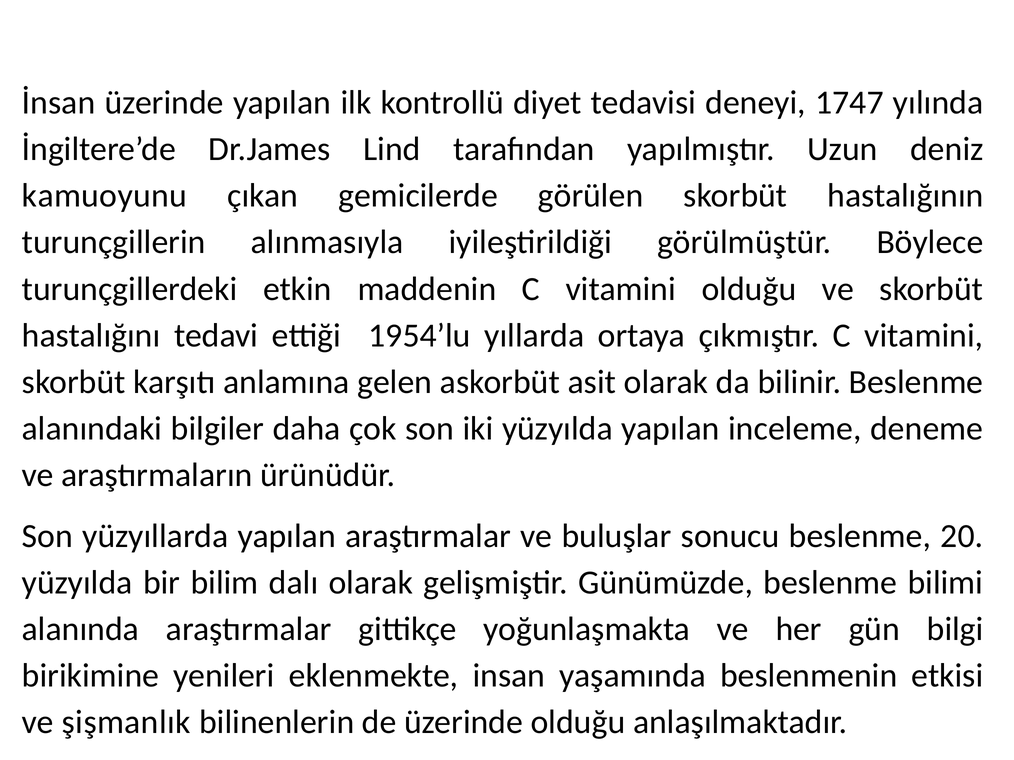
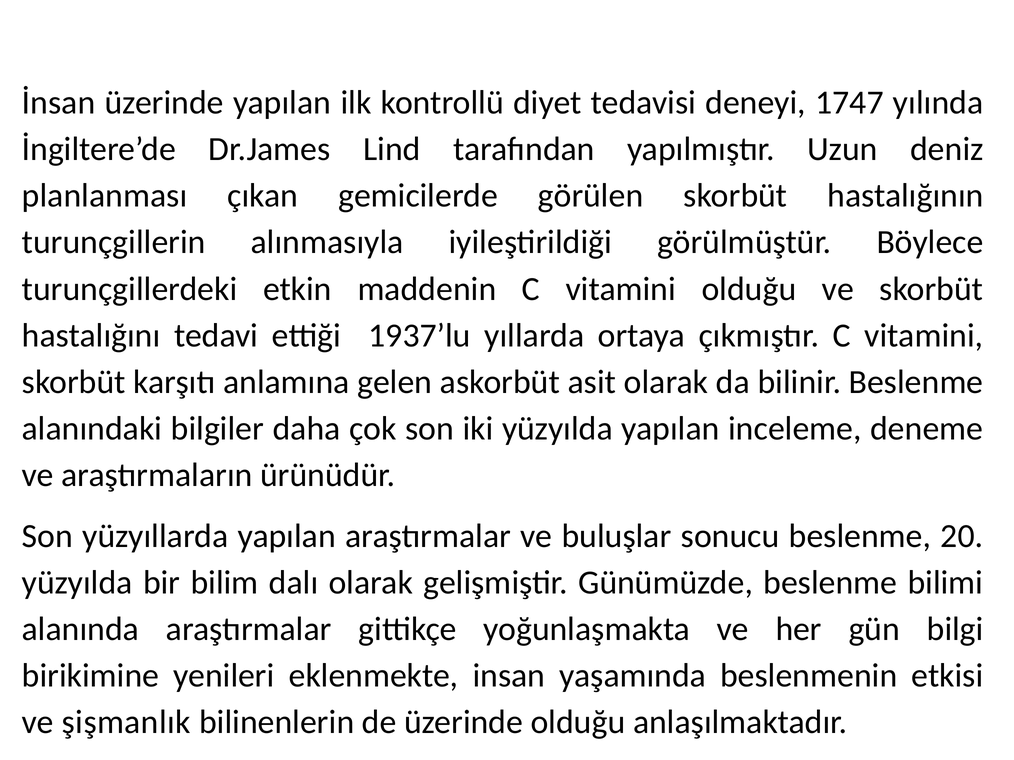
kamuoyunu: kamuoyunu -> planlanması
1954’lu: 1954’lu -> 1937’lu
